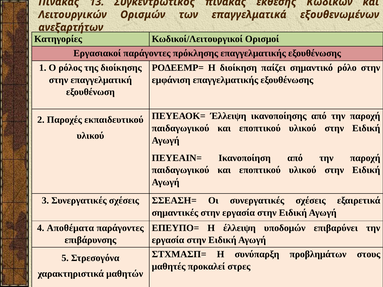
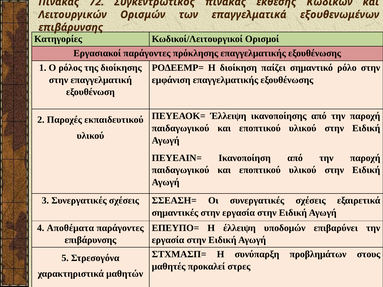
13: 13 -> 72
ανεξαρτήτων at (71, 27): ανεξαρτήτων -> επιβάρυνσης
